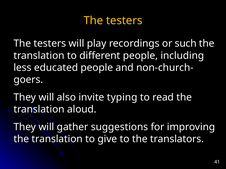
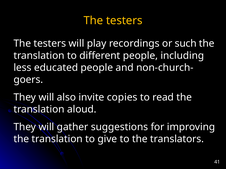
typing: typing -> copies
